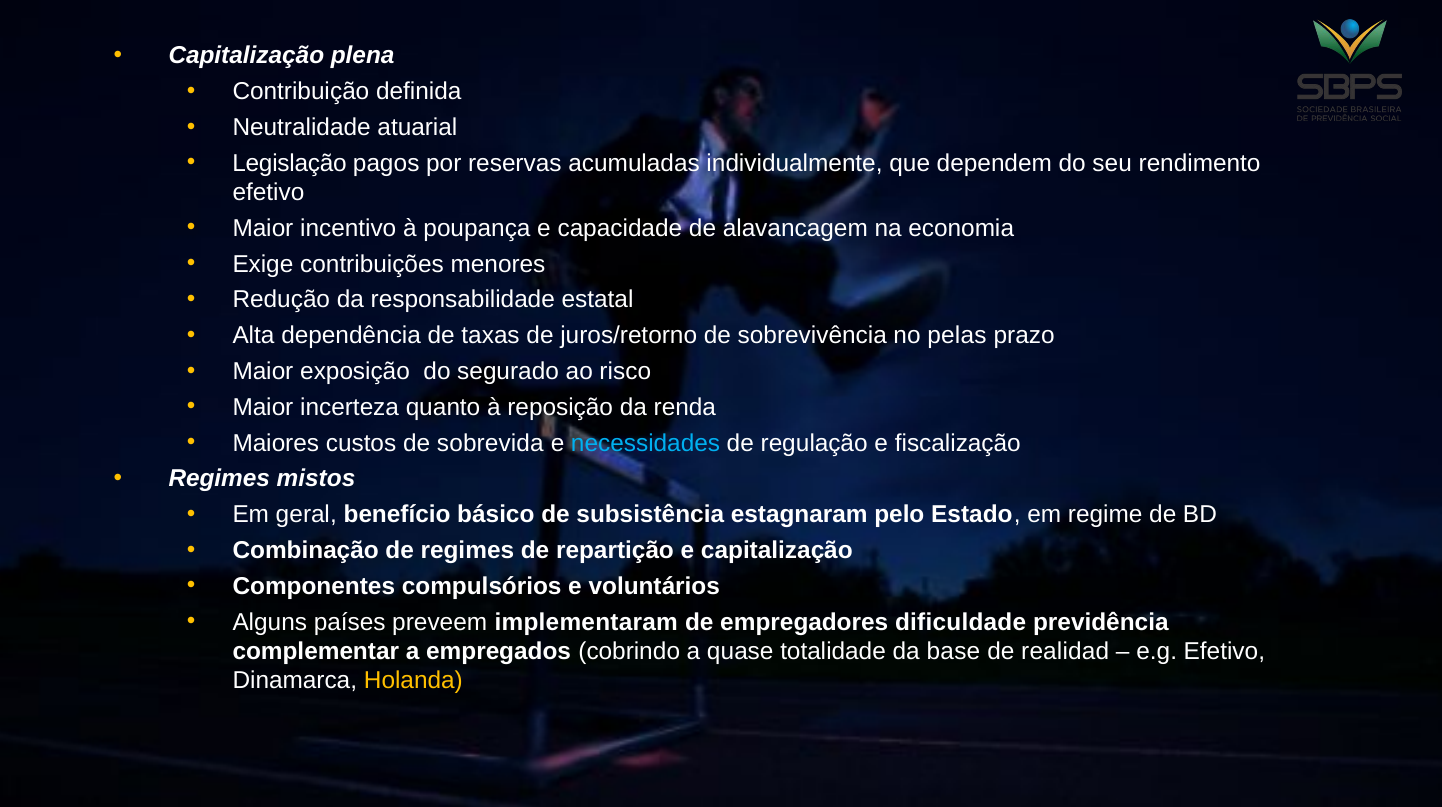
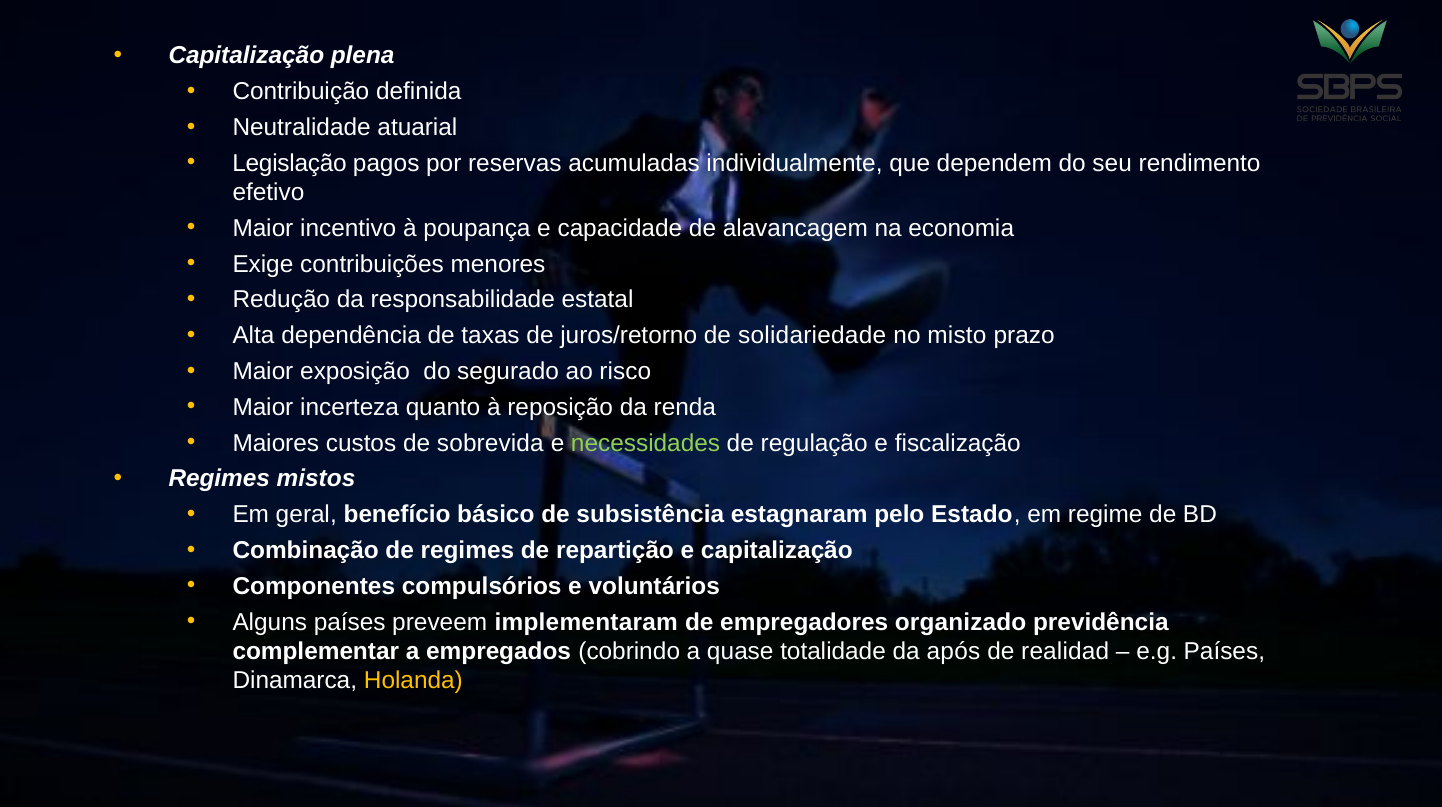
sobrevivência: sobrevivência -> solidariedade
pelas: pelas -> misto
necessidades colour: light blue -> light green
dificuldade: dificuldade -> organizado
base: base -> após
e.g Efetivo: Efetivo -> Países
